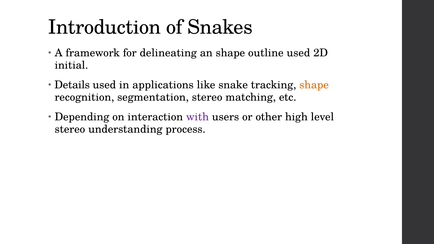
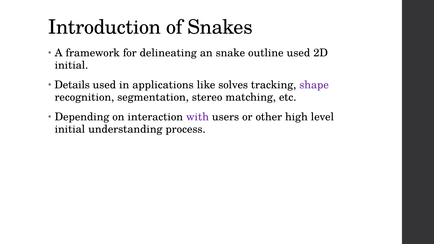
an shape: shape -> snake
snake: snake -> solves
shape at (314, 85) colour: orange -> purple
stereo at (70, 129): stereo -> initial
